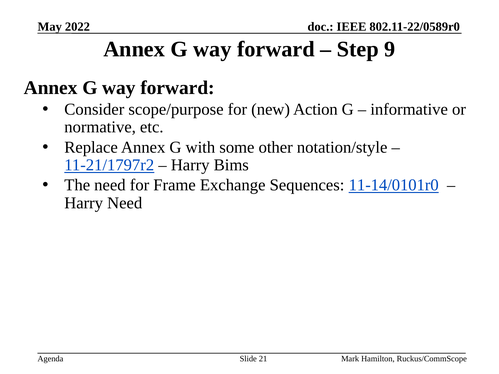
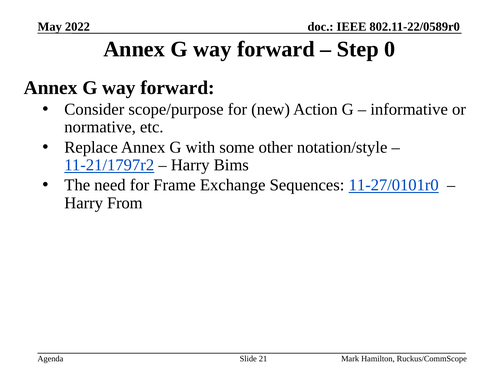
9: 9 -> 0
11-14/0101r0: 11-14/0101r0 -> 11-27/0101r0
Harry Need: Need -> From
